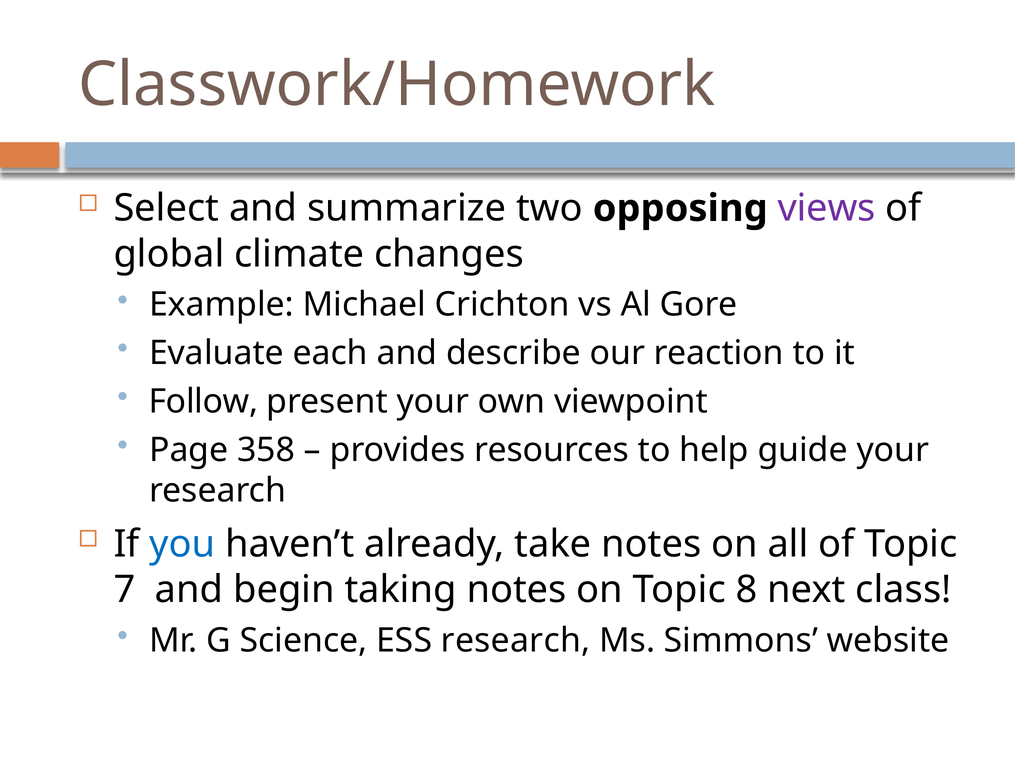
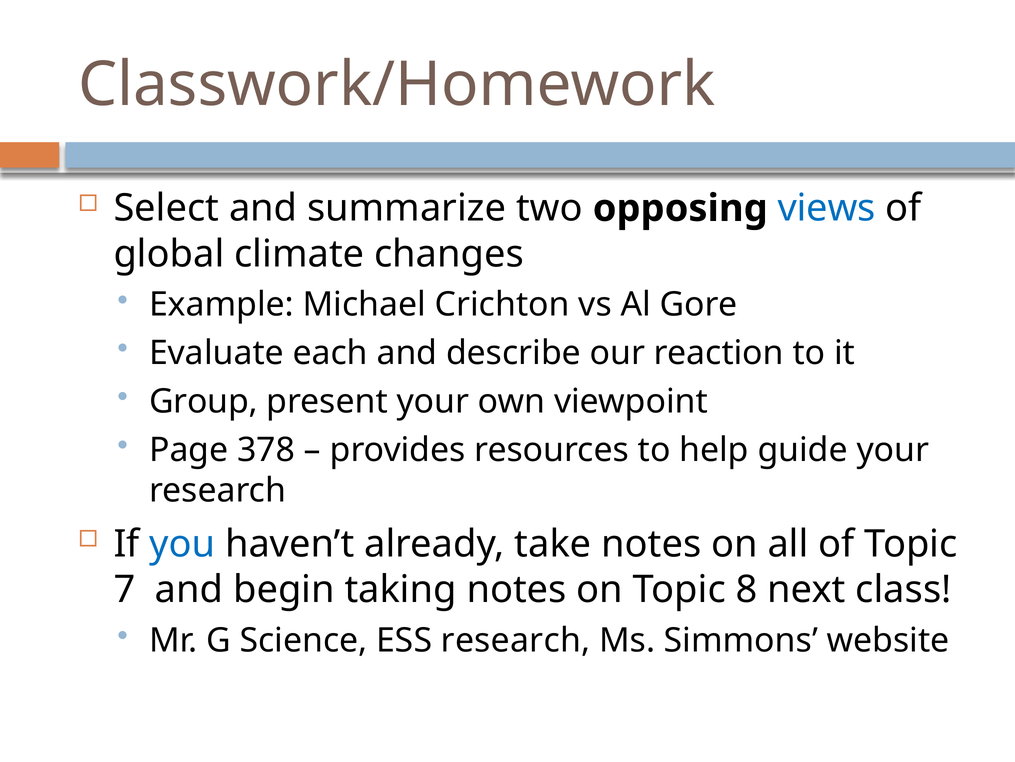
views colour: purple -> blue
Follow: Follow -> Group
358: 358 -> 378
